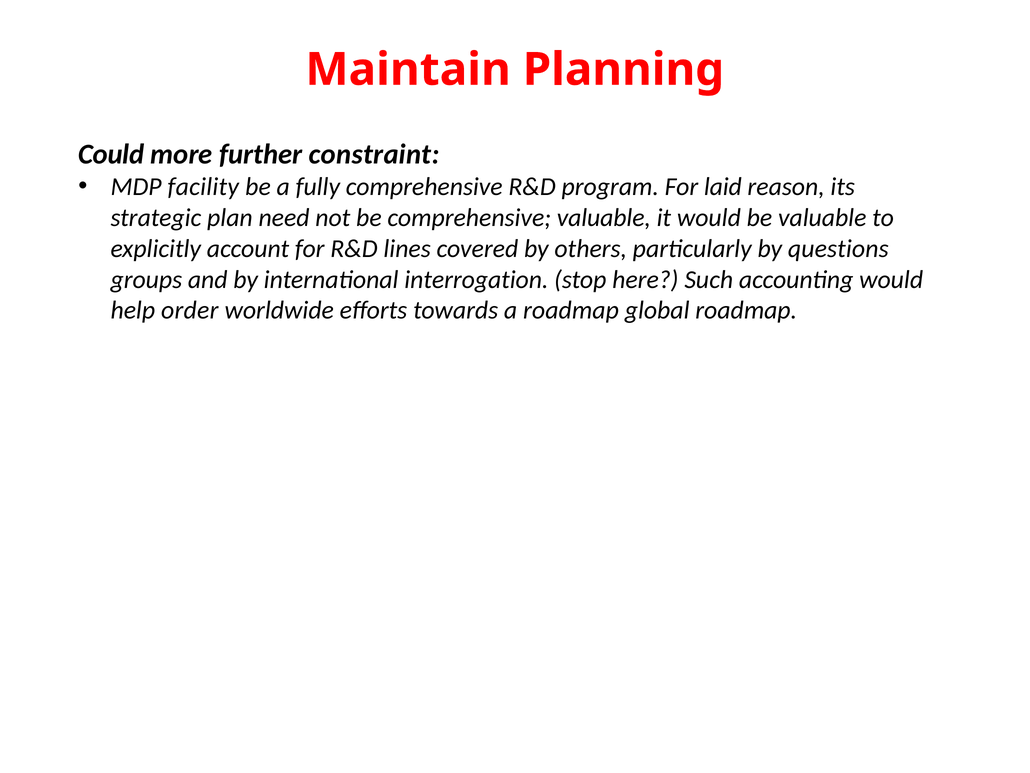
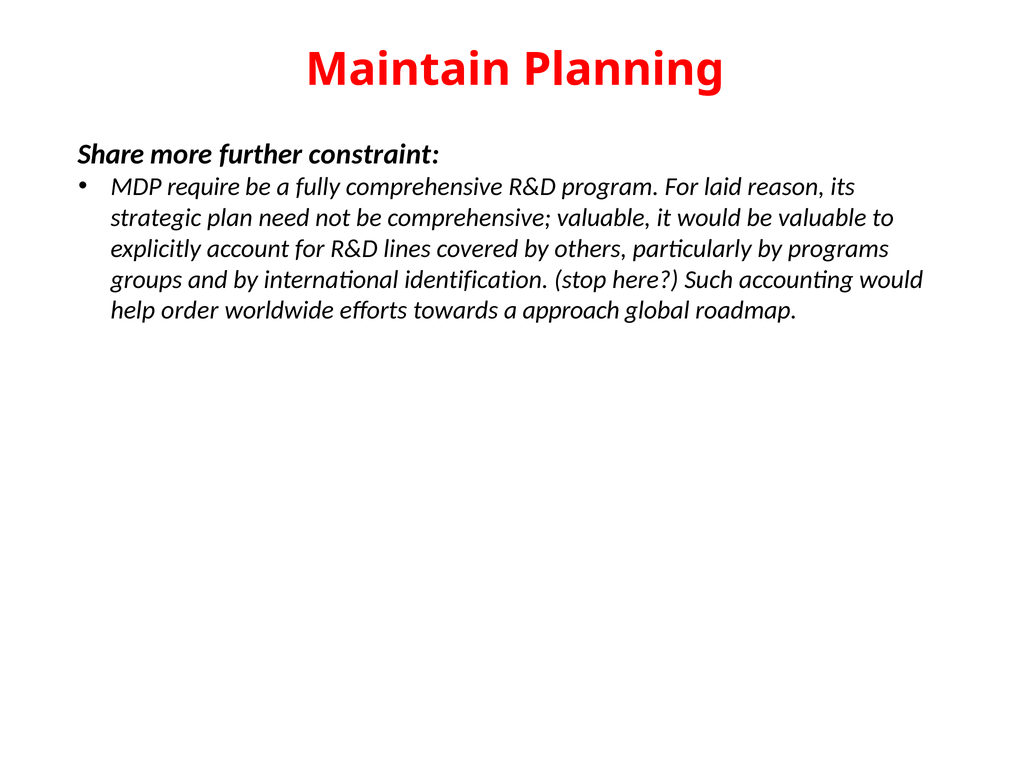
Could: Could -> Share
facility: facility -> require
questions: questions -> programs
interrogation: interrogation -> identification
a roadmap: roadmap -> approach
